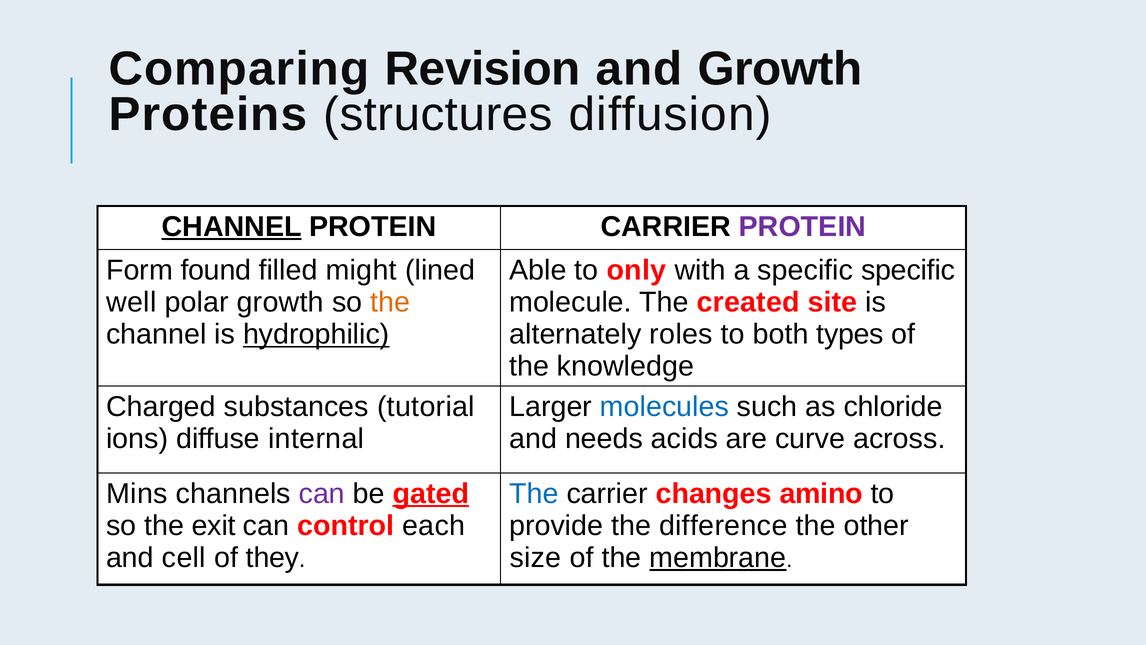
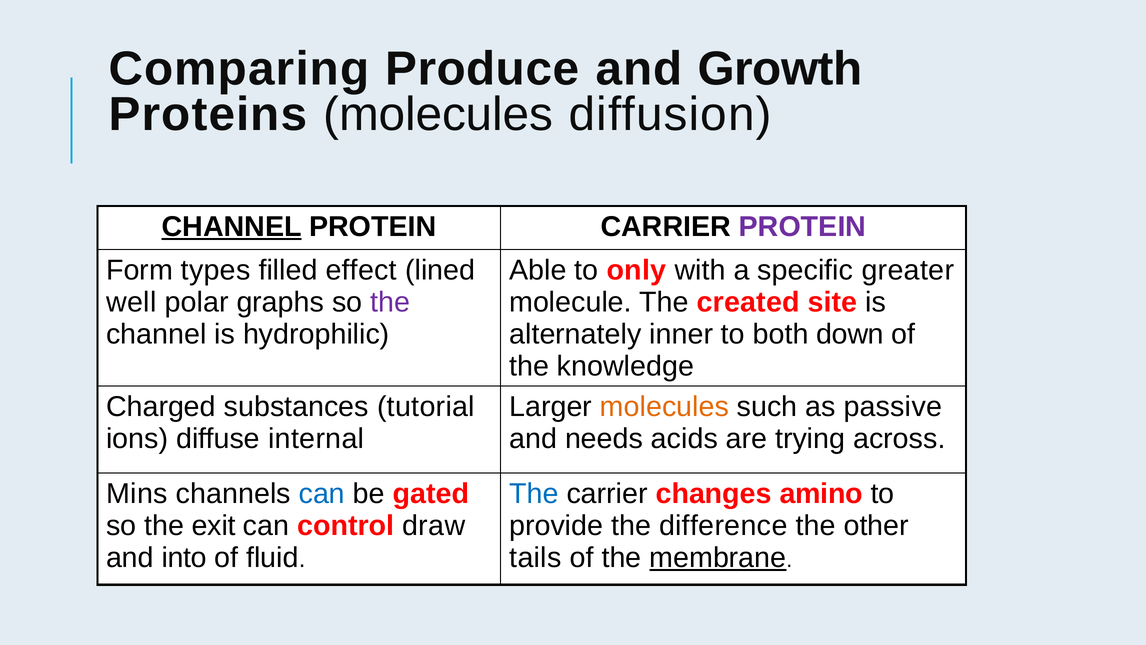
Revision: Revision -> Produce
Proteins structures: structures -> molecules
found: found -> types
might: might -> effect
specific specific: specific -> greater
polar growth: growth -> graphs
the at (390, 302) colour: orange -> purple
hydrophilic underline: present -> none
roles: roles -> inner
types: types -> down
molecules at (664, 407) colour: blue -> orange
chloride: chloride -> passive
curve: curve -> trying
can at (322, 493) colour: purple -> blue
gated underline: present -> none
each: each -> draw
cell: cell -> into
they: they -> fluid
size: size -> tails
